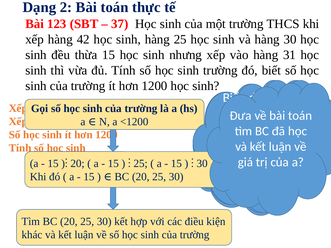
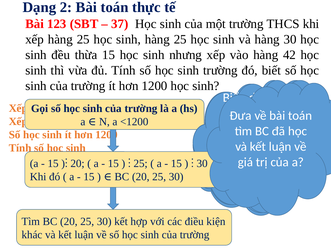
xếp hàng 42: 42 -> 25
31: 31 -> 42
